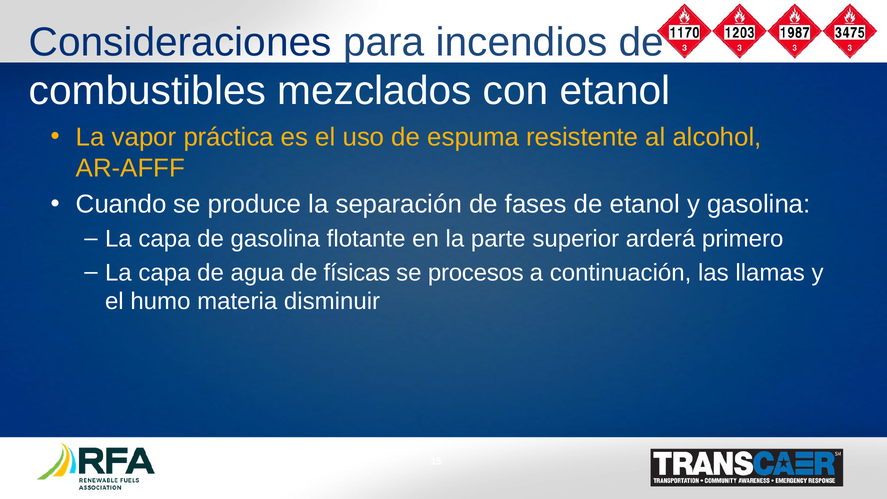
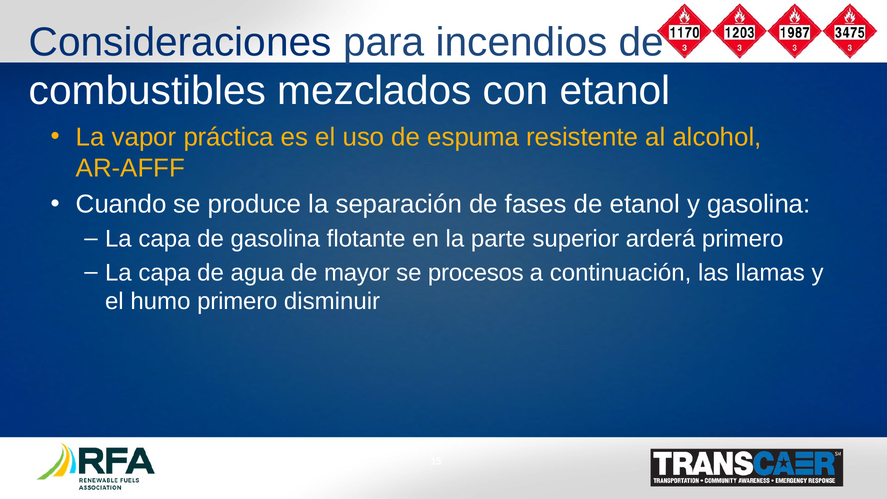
físicas: físicas -> mayor
humo materia: materia -> primero
